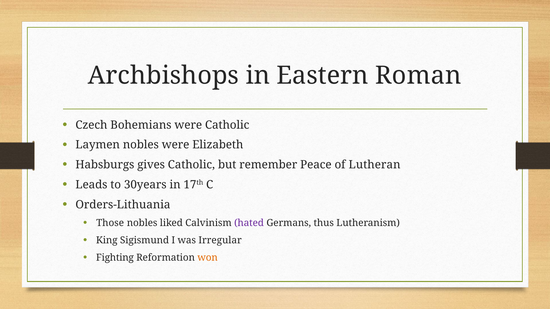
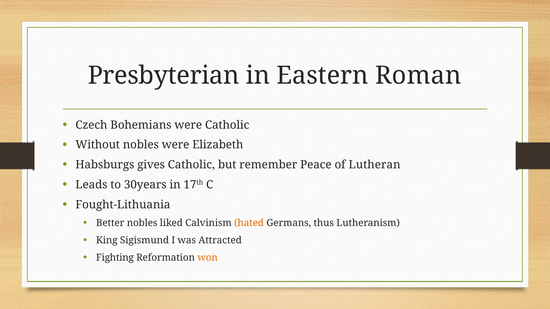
Archbishops: Archbishops -> Presbyterian
Laymen: Laymen -> Without
Orders-Lithuania: Orders-Lithuania -> Fought-Lithuania
Those: Those -> Better
hated colour: purple -> orange
Irregular: Irregular -> Attracted
